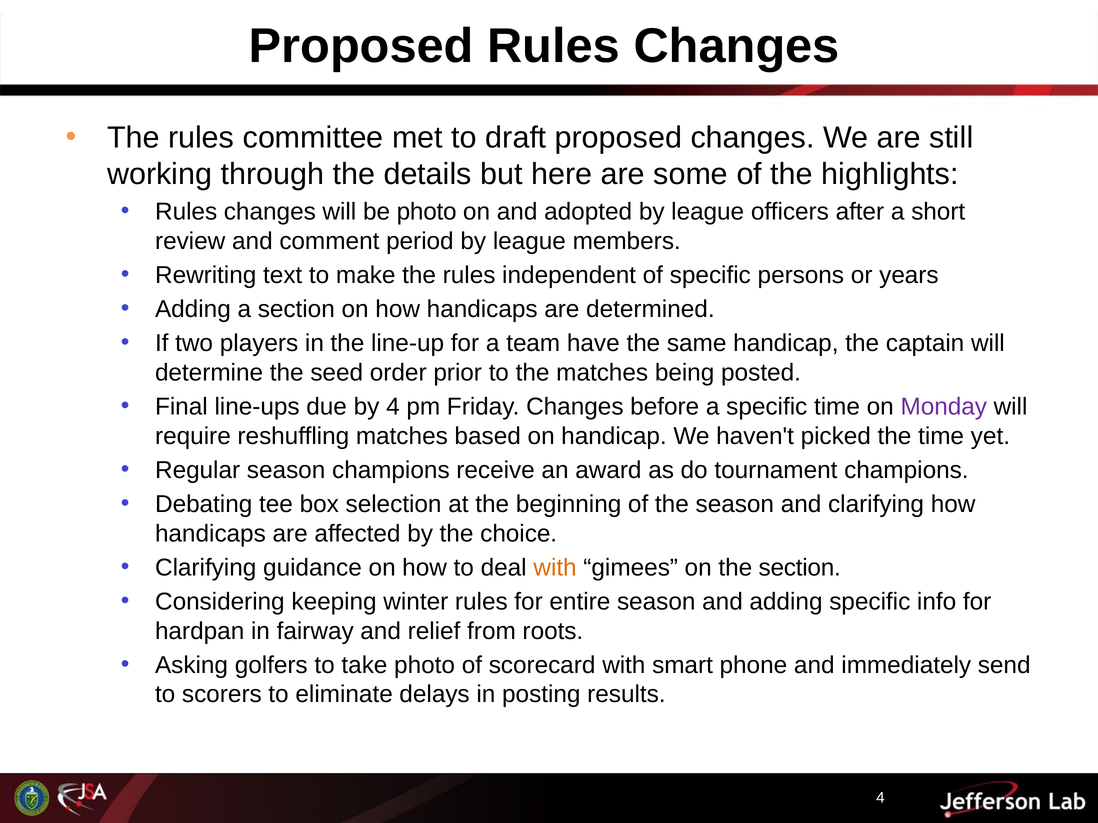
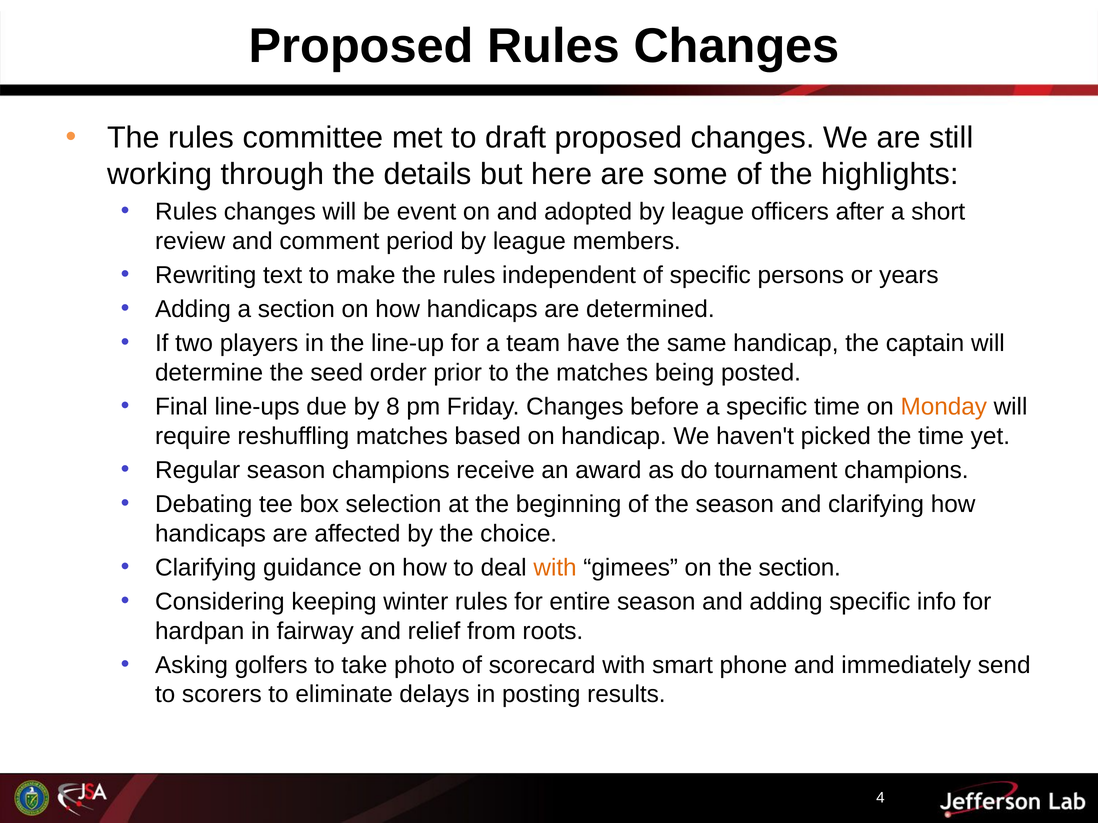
be photo: photo -> event
by 4: 4 -> 8
Monday colour: purple -> orange
